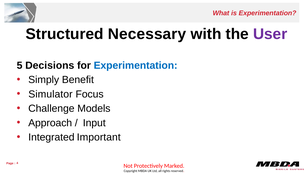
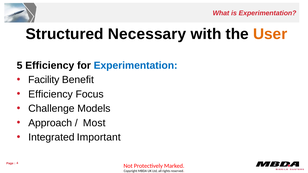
User colour: purple -> orange
5 Decisions: Decisions -> Efficiency
Simply: Simply -> Facility
Simulator at (50, 94): Simulator -> Efficiency
Input: Input -> Most
